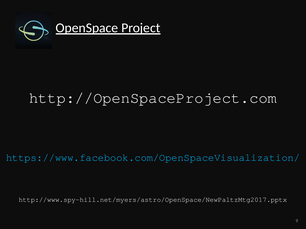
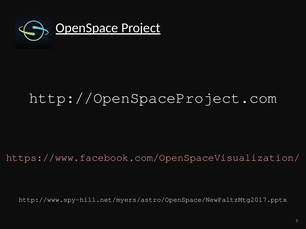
https://www.facebook.com/OpenSpaceVisualization/ colour: light blue -> pink
